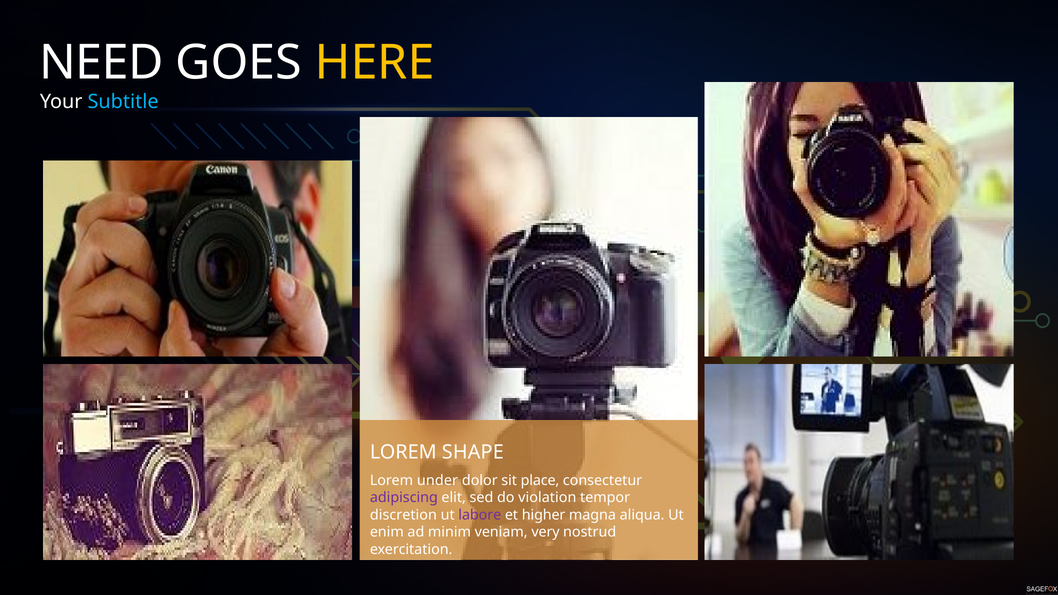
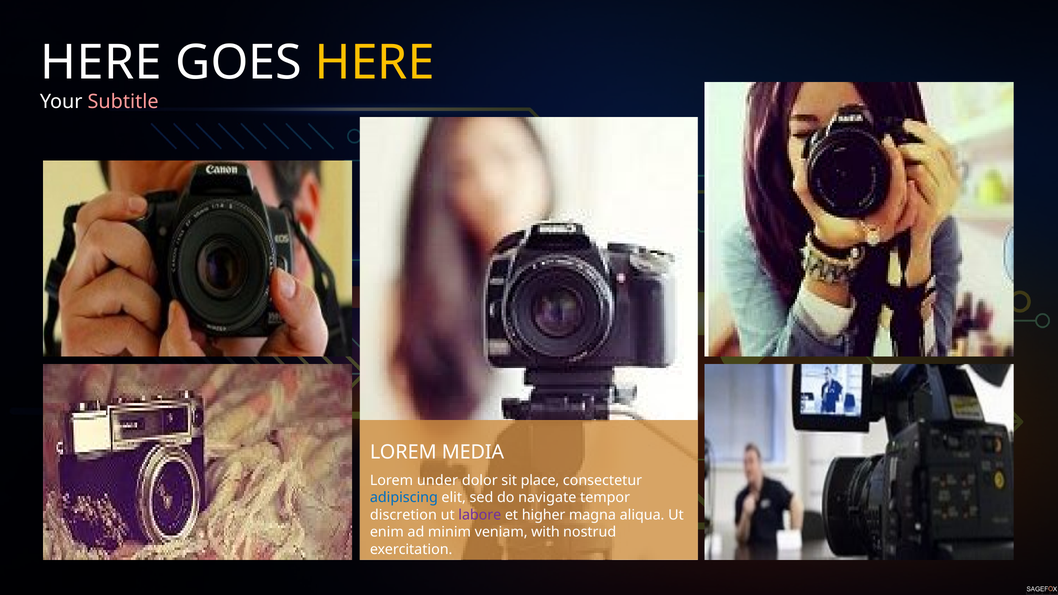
NEED at (101, 63): NEED -> HERE
Subtitle colour: light blue -> pink
SHAPE: SHAPE -> MEDIA
adipiscing colour: purple -> blue
violation: violation -> navigate
very: very -> with
